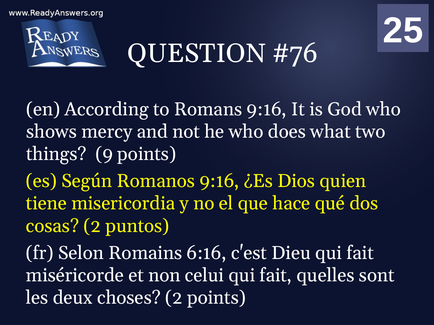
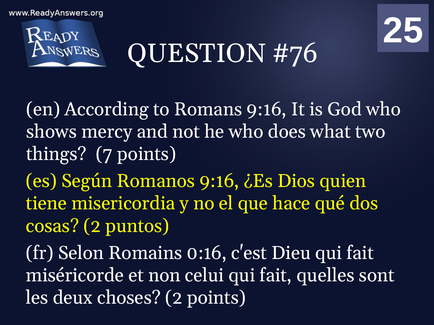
9: 9 -> 7
6:16: 6:16 -> 0:16
